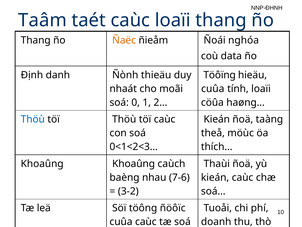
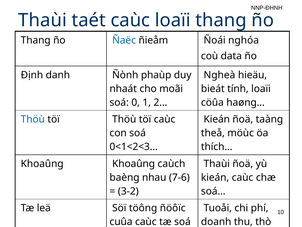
Taâm at (42, 20): Taâm -> Thaùi
Ñaëc colour: orange -> blue
thieäu: thieäu -> phaùp
Töôïng: Töôïng -> Ngheà
cuûa at (213, 89): cuûa -> bieát
